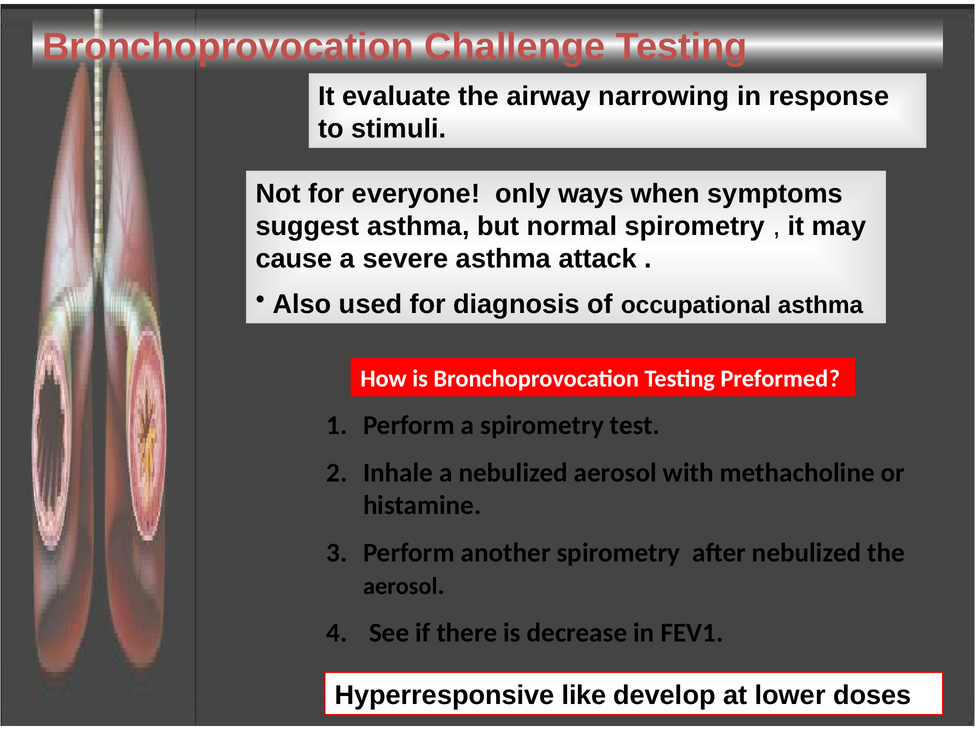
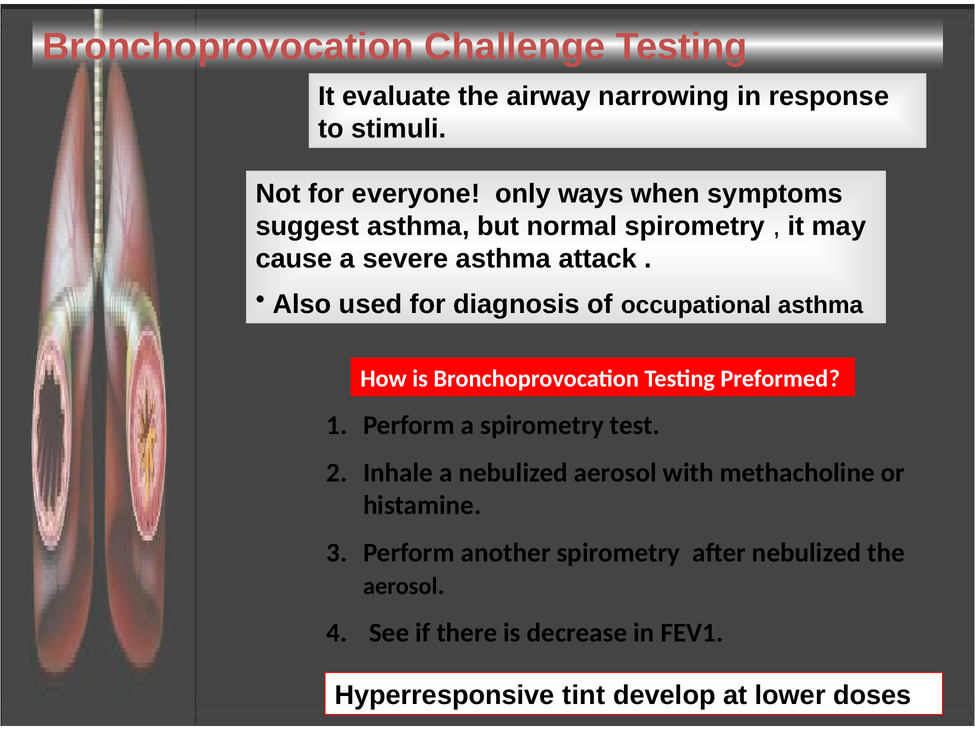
like: like -> tint
